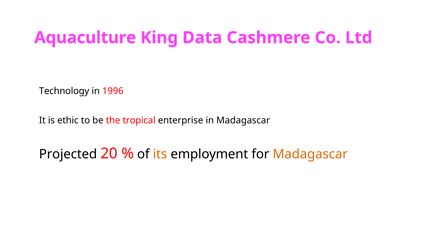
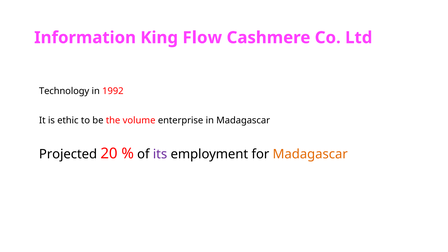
Aquaculture: Aquaculture -> Information
Data: Data -> Flow
1996: 1996 -> 1992
tropical: tropical -> volume
its colour: orange -> purple
